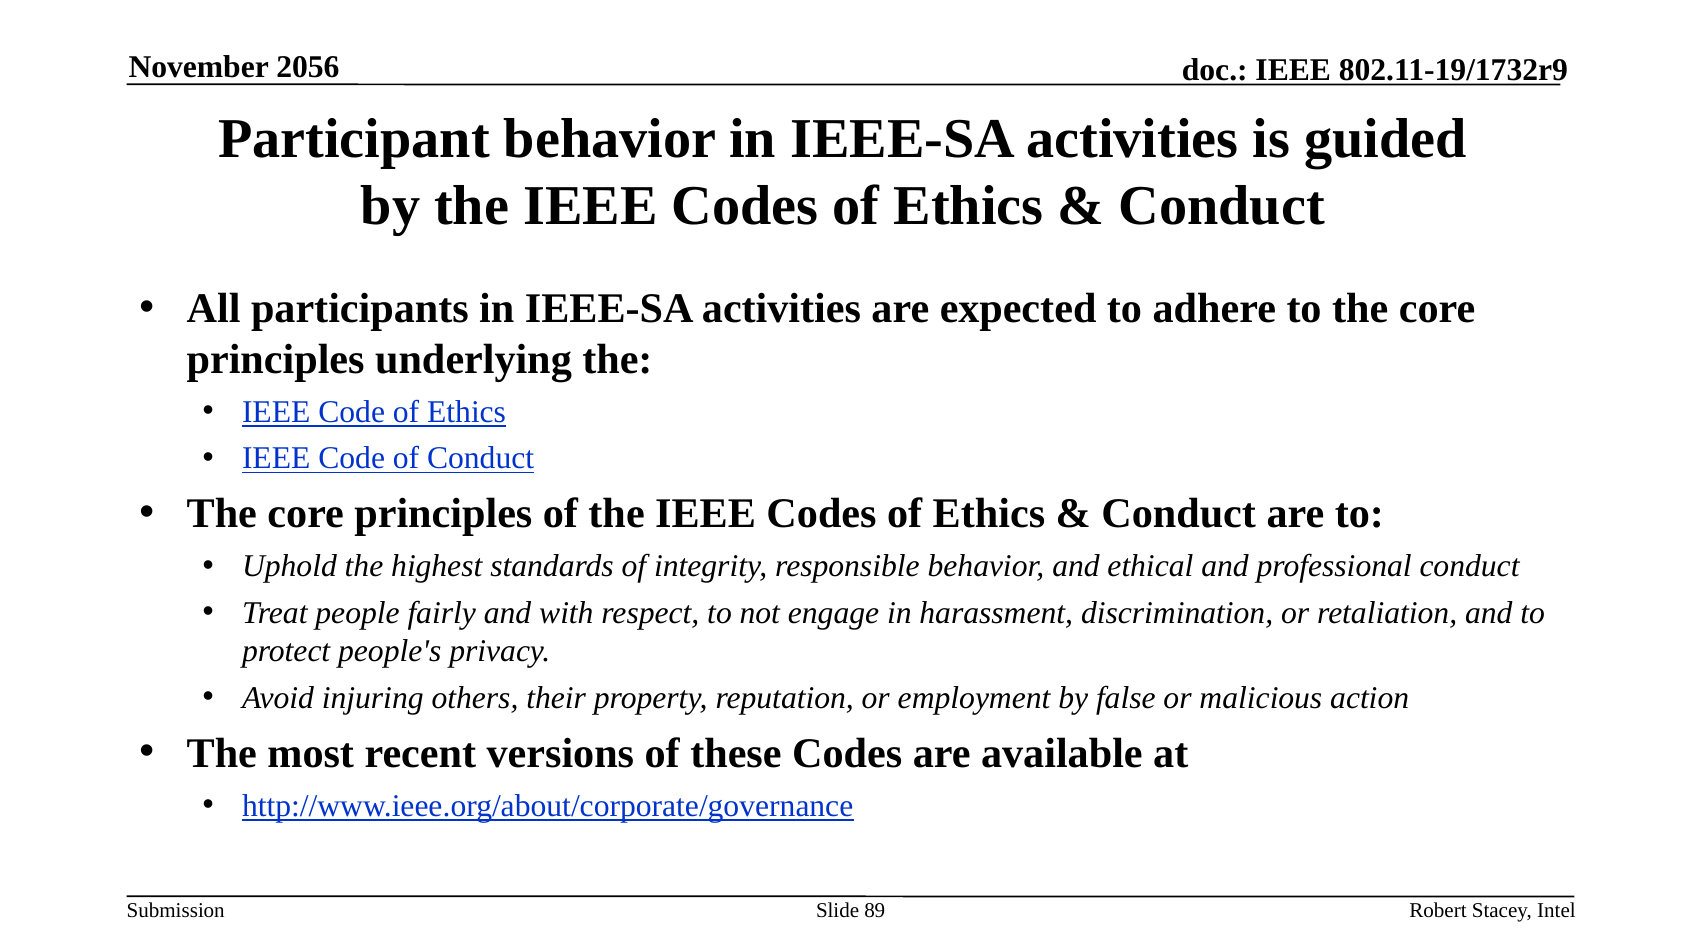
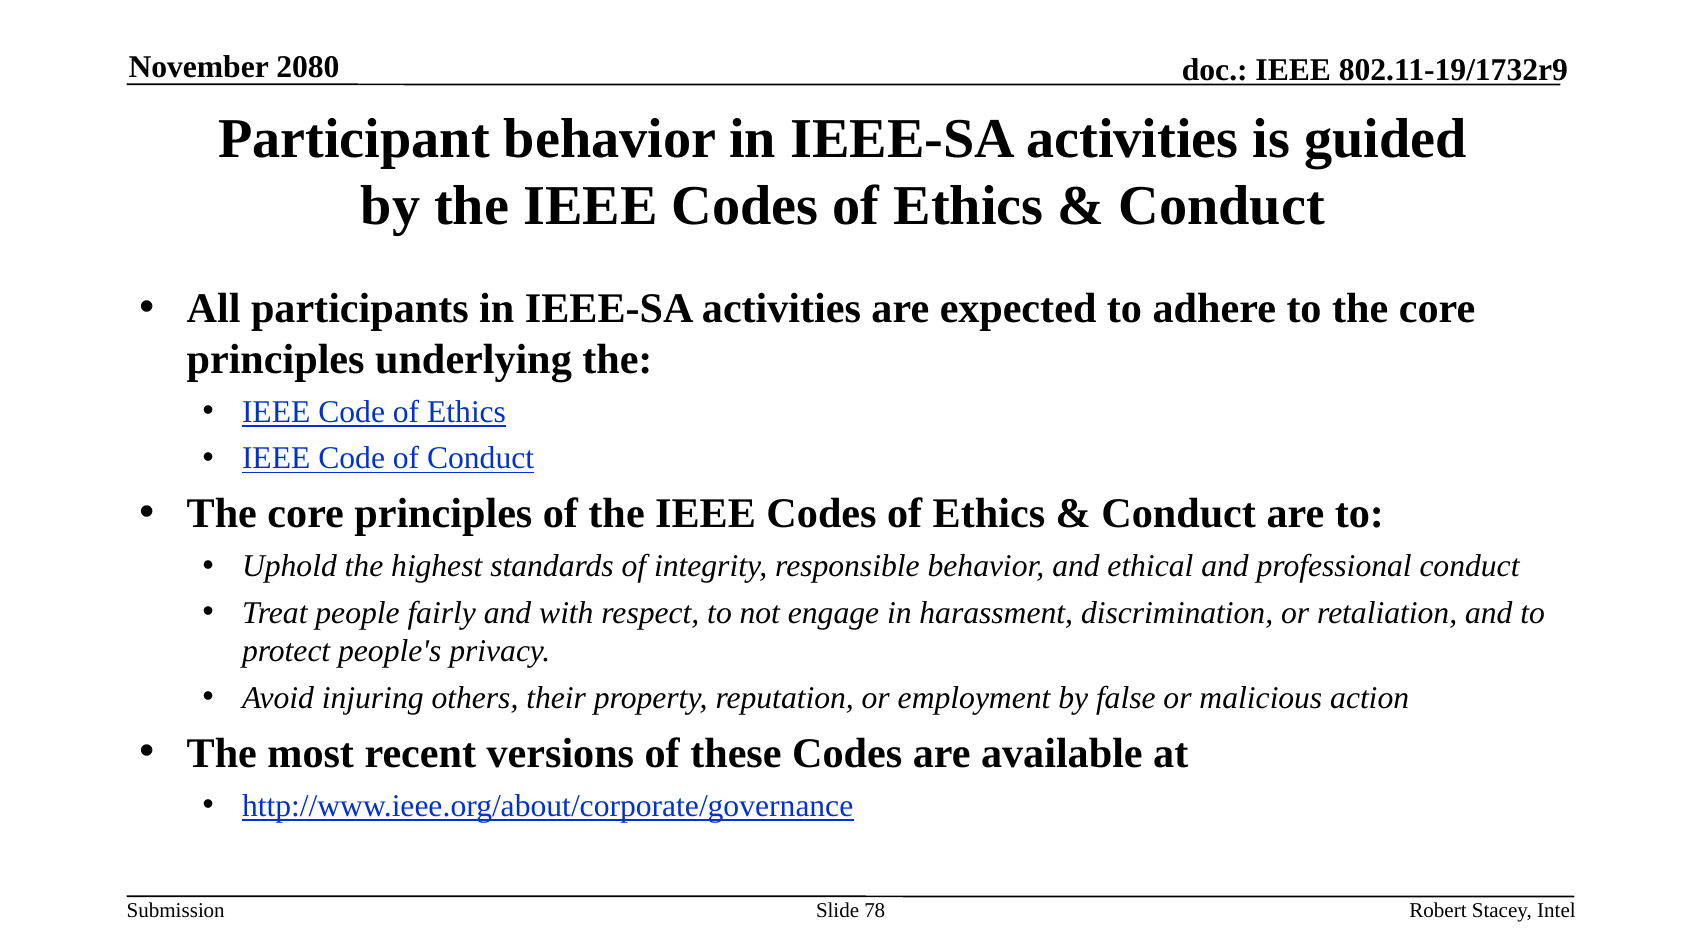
2056: 2056 -> 2080
89: 89 -> 78
